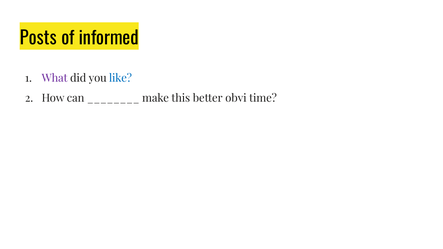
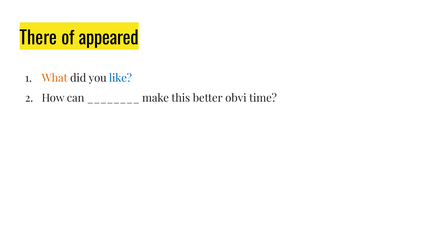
Posts: Posts -> There
informed: informed -> appeared
What colour: purple -> orange
